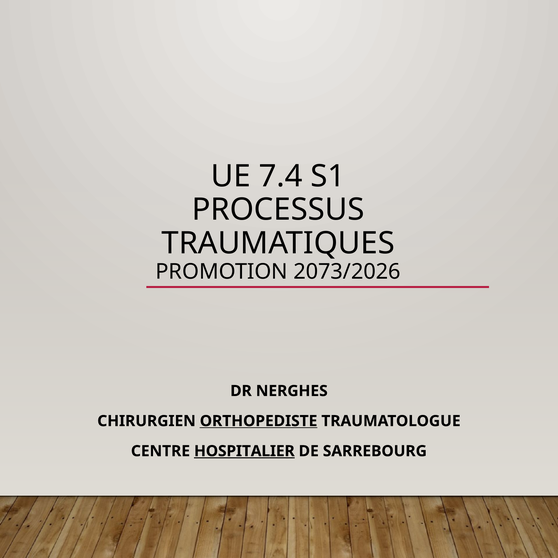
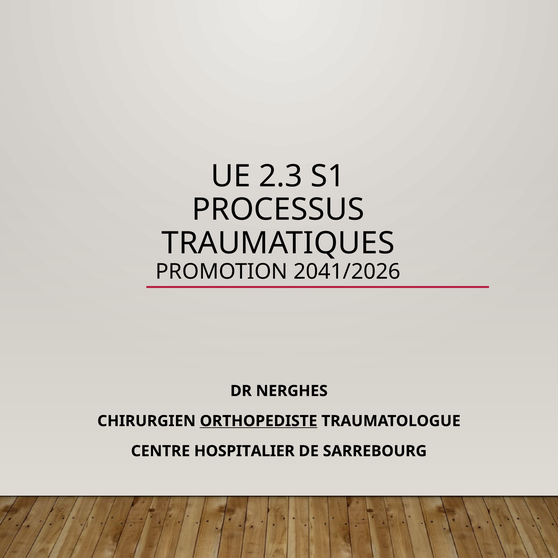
7.4: 7.4 -> 2.3
2073/2026: 2073/2026 -> 2041/2026
HOSPITALIER underline: present -> none
